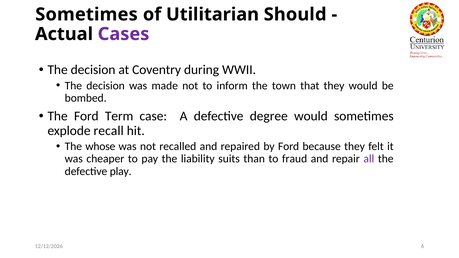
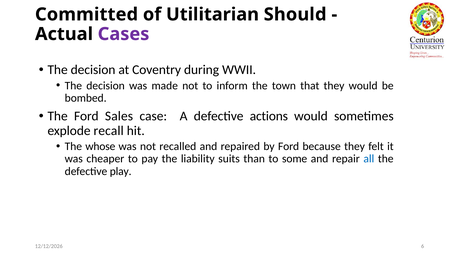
Sometimes at (87, 14): Sometimes -> Committed
Term: Term -> Sales
degree: degree -> actions
fraud: fraud -> some
all colour: purple -> blue
